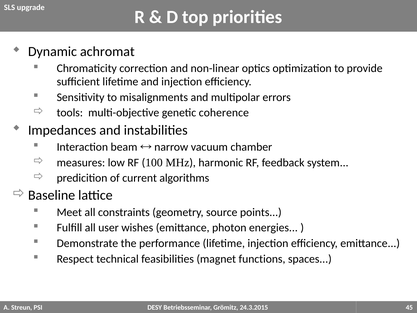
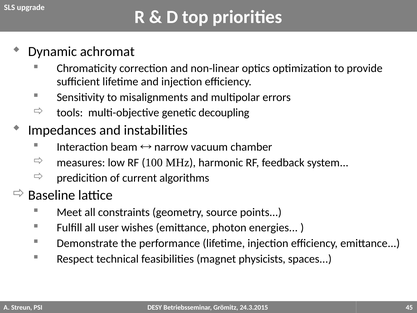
coherence: coherence -> decoupling
functions: functions -> physicists
